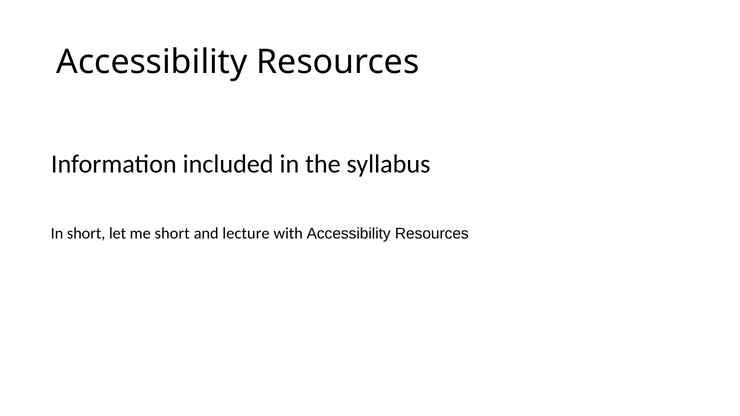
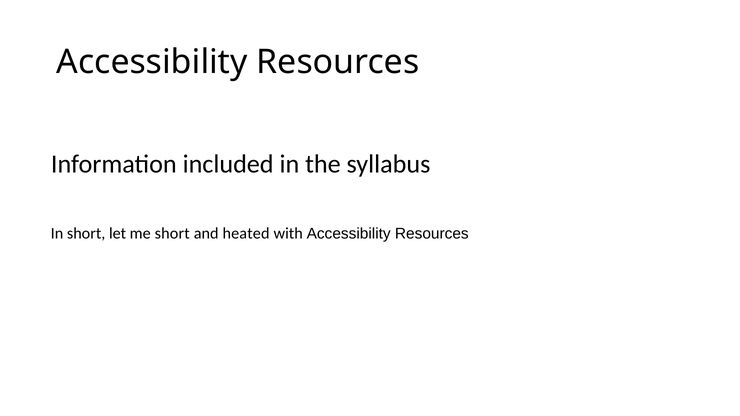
lecture: lecture -> heated
